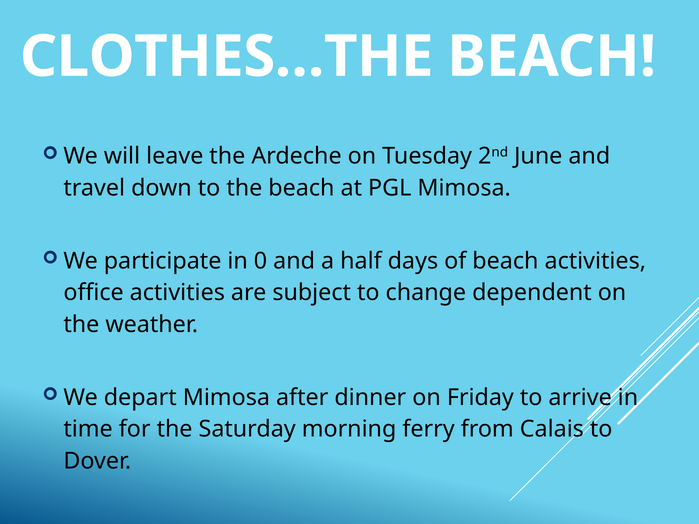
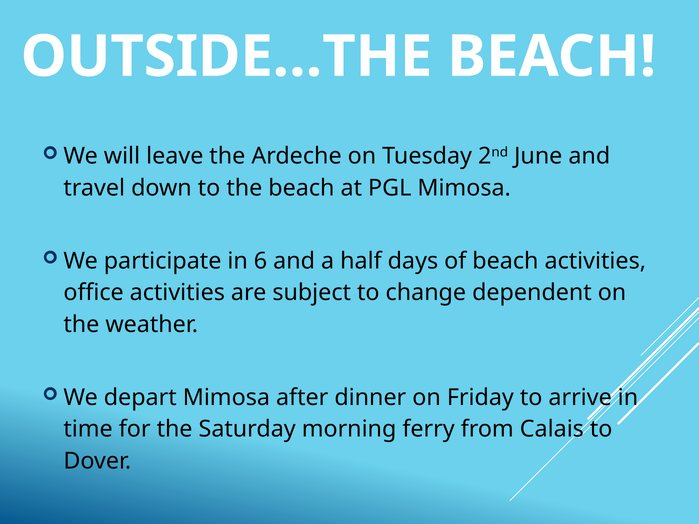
CLOTHES…THE: CLOTHES…THE -> OUTSIDE…THE
0: 0 -> 6
